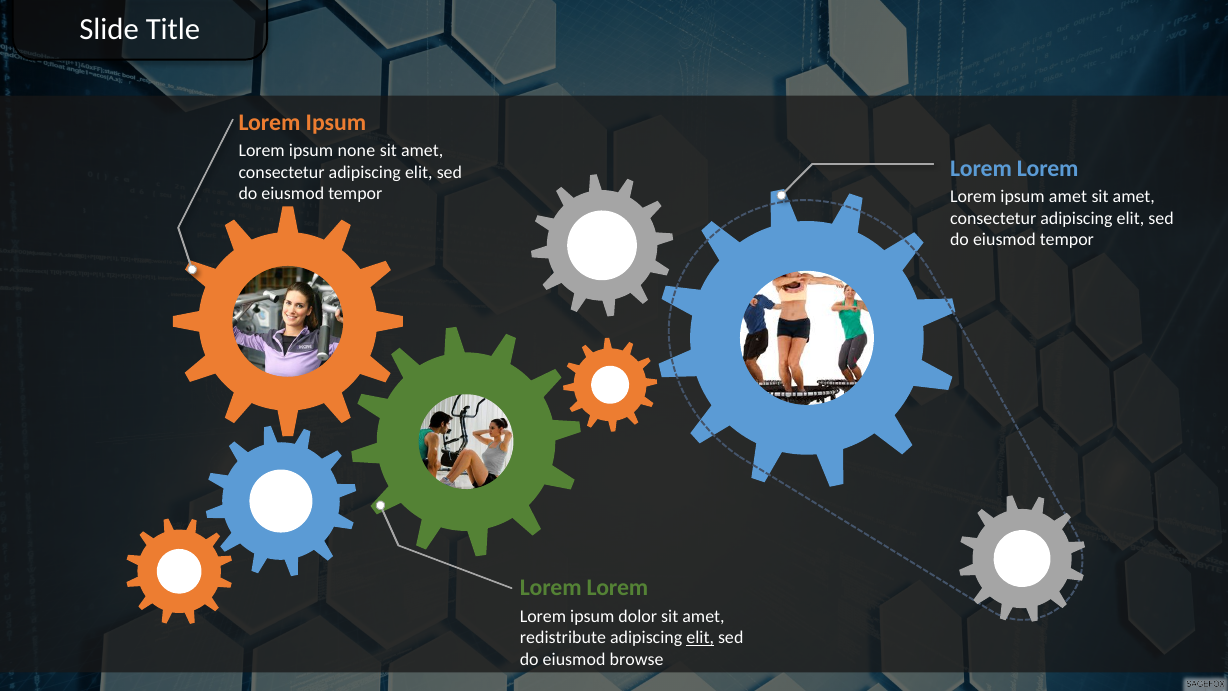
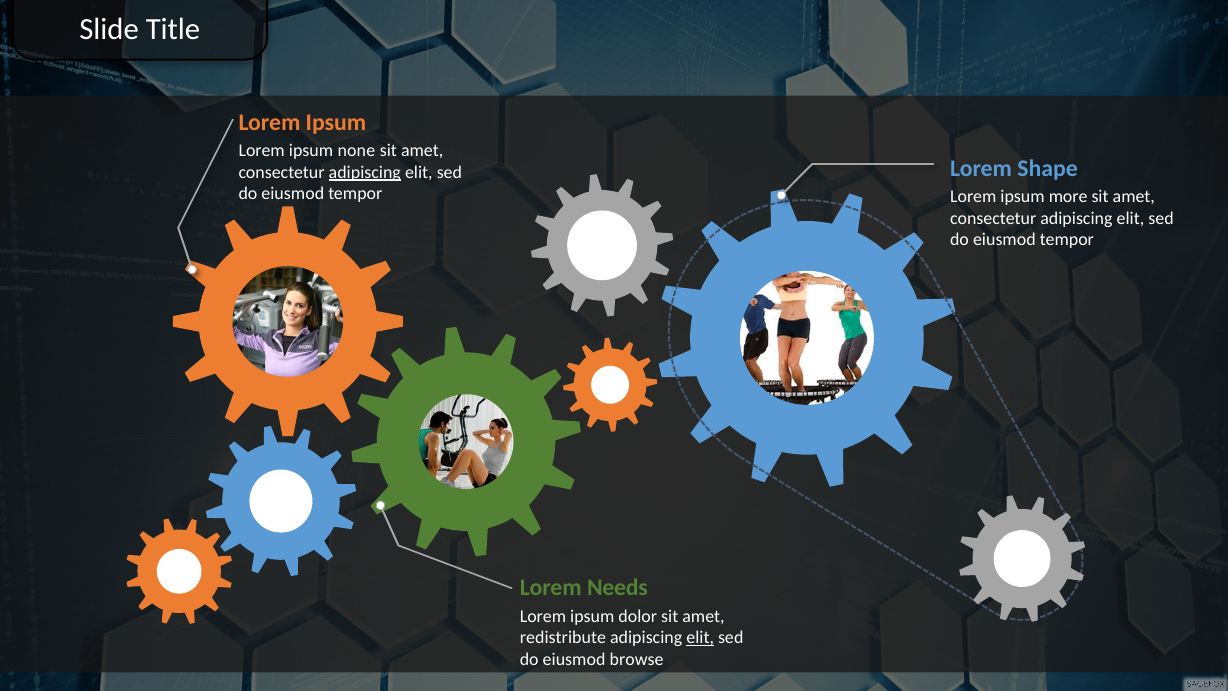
Lorem at (1048, 168): Lorem -> Shape
adipiscing at (365, 172) underline: none -> present
ipsum amet: amet -> more
Lorem at (617, 588): Lorem -> Needs
